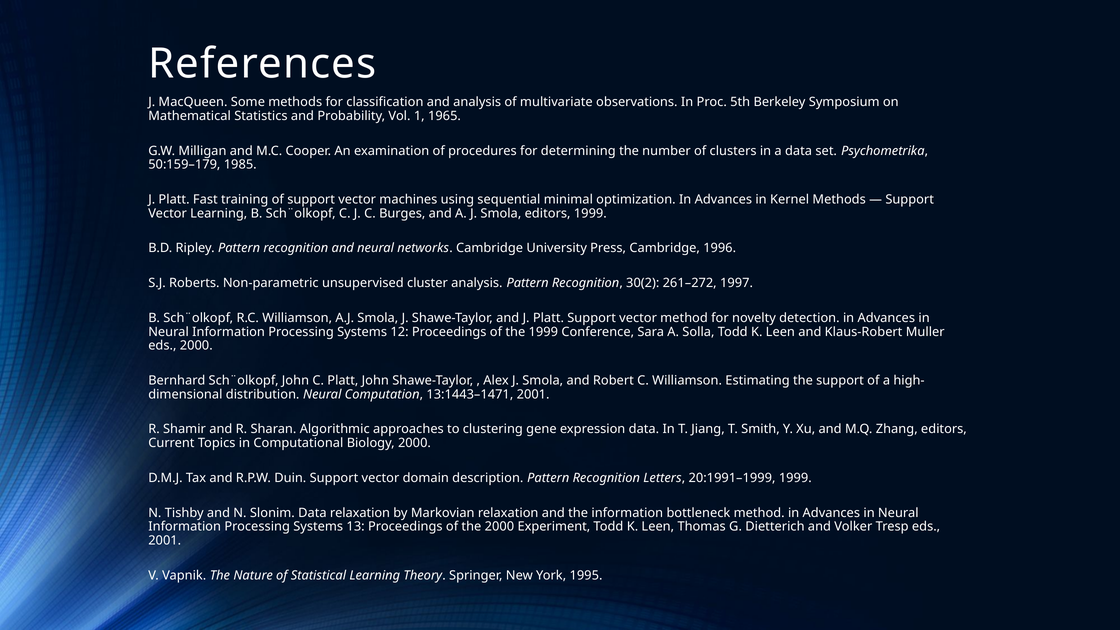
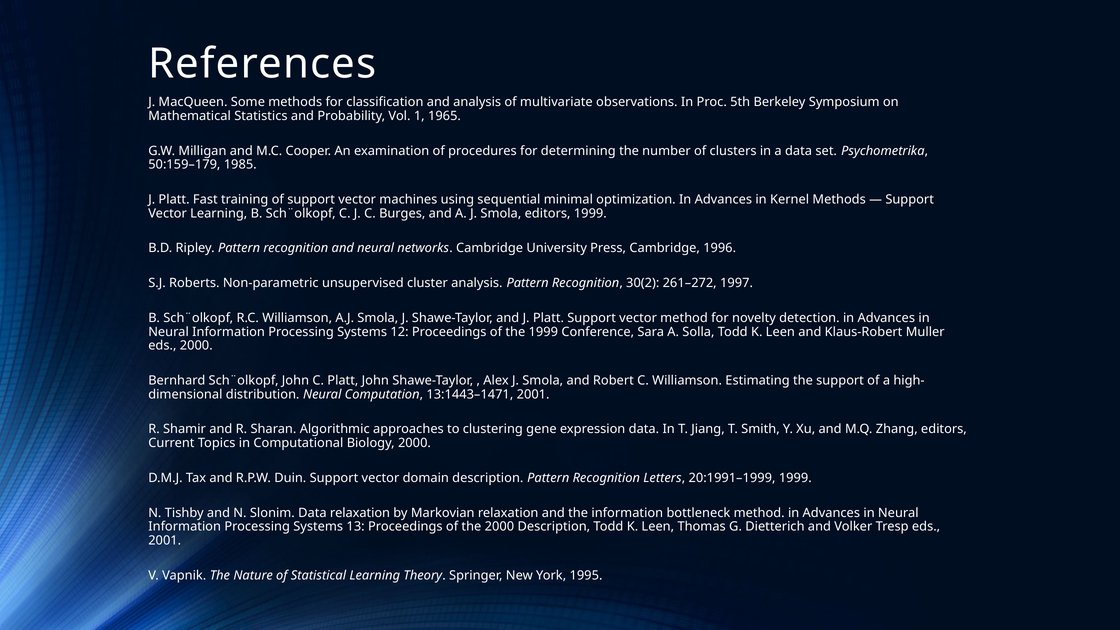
2000 Experiment: Experiment -> Description
